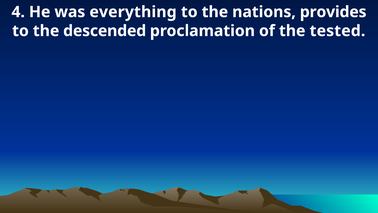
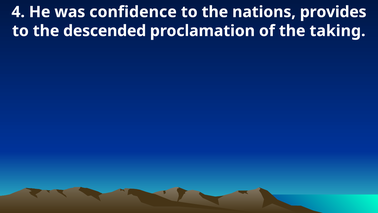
everything: everything -> confidence
tested: tested -> taking
